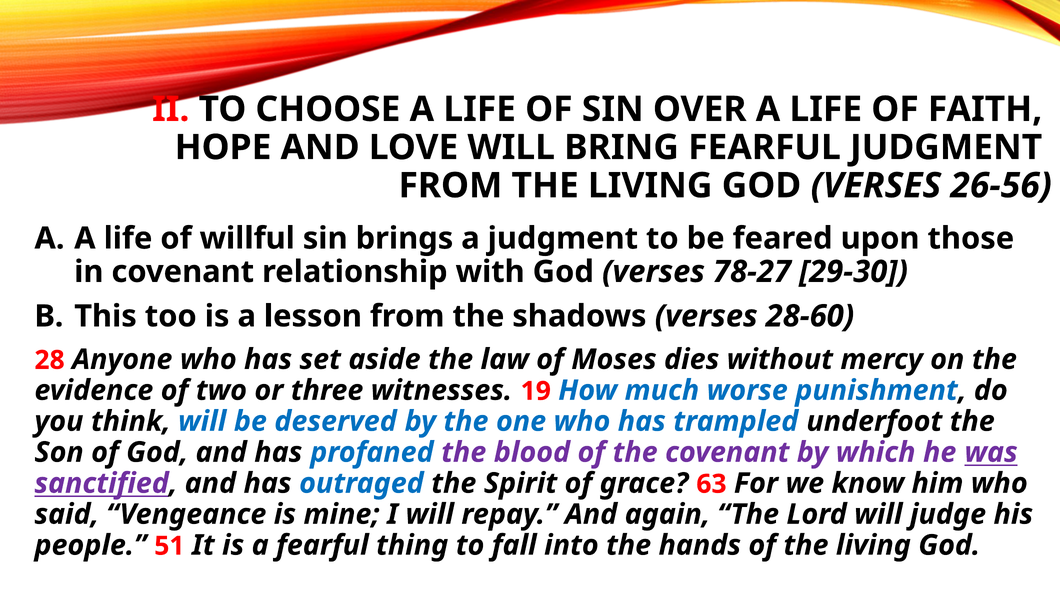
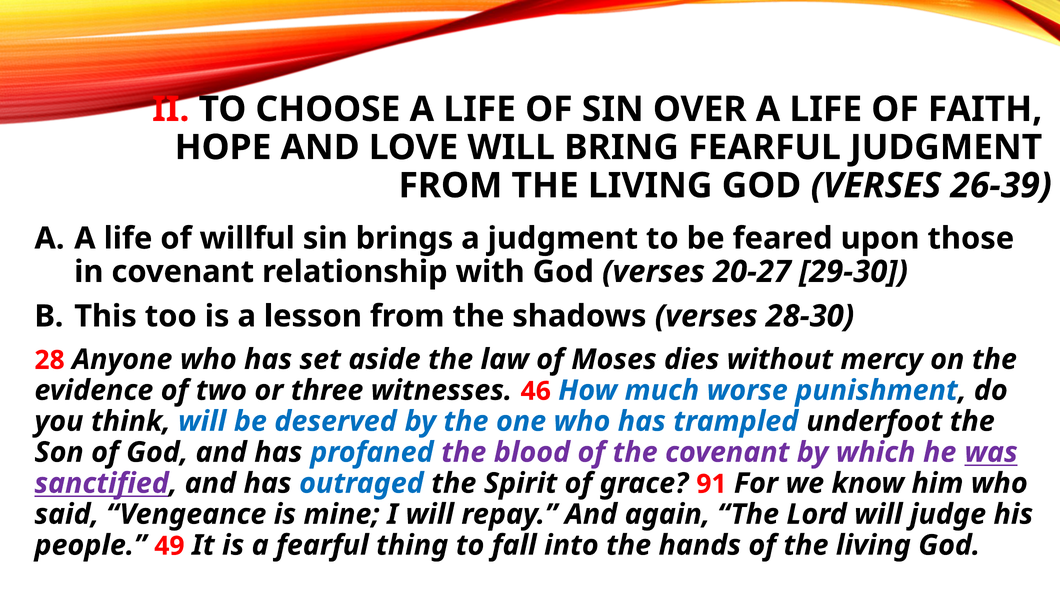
26-56: 26-56 -> 26-39
78-27: 78-27 -> 20-27
28-60: 28-60 -> 28-30
19: 19 -> 46
63: 63 -> 91
51: 51 -> 49
